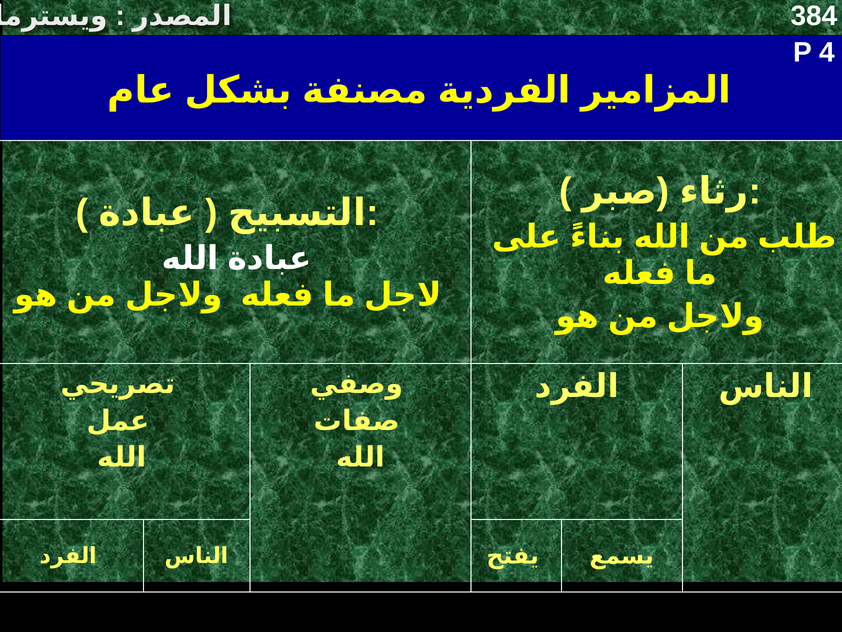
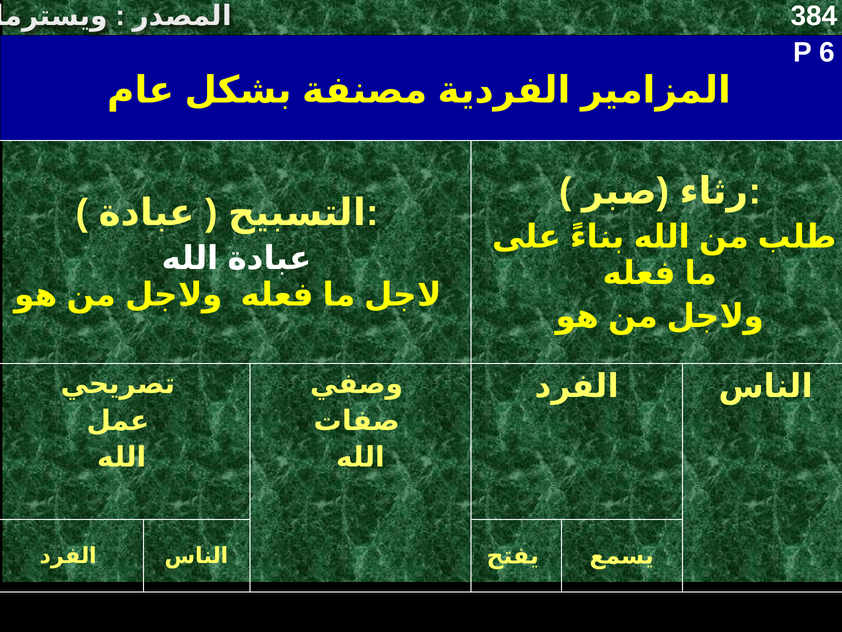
4: 4 -> 6
